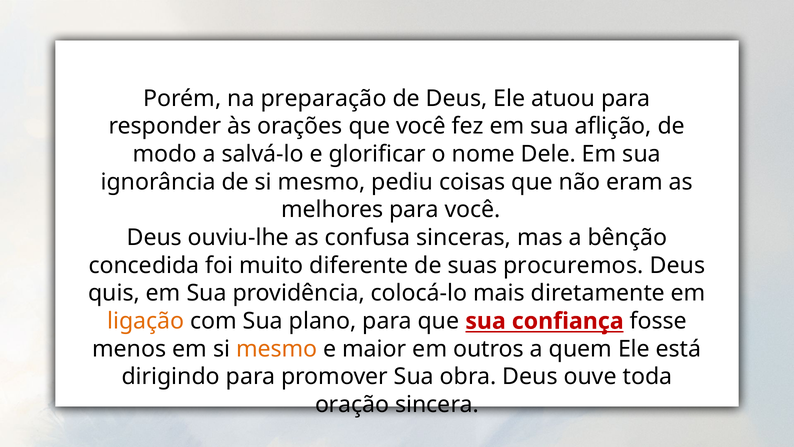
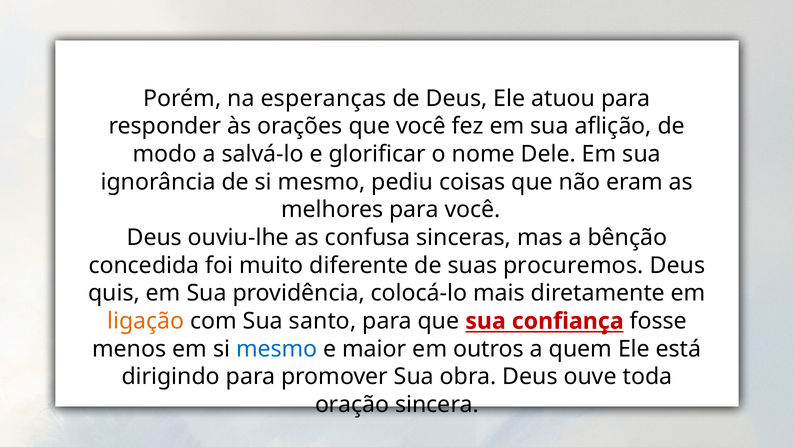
preparação: preparação -> esperanças
plano: plano -> santo
mesmo at (277, 349) colour: orange -> blue
